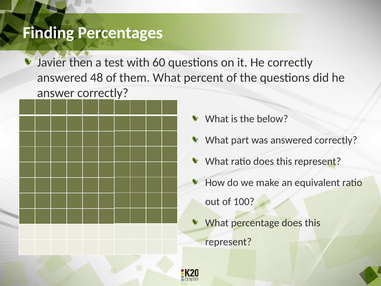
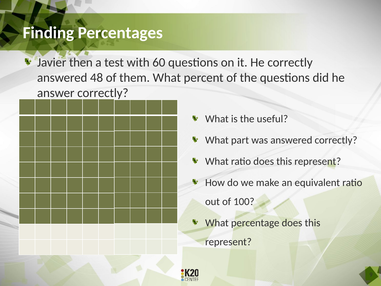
below: below -> useful
